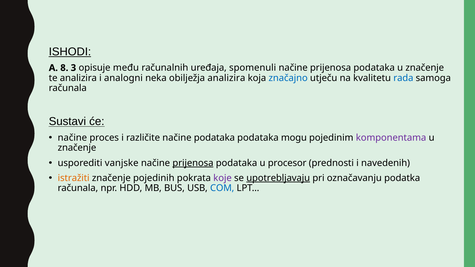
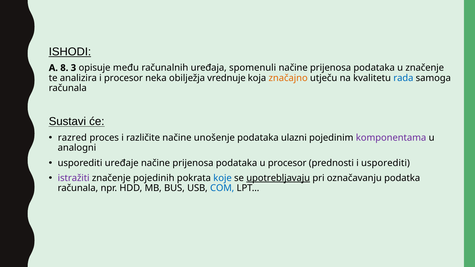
i analogni: analogni -> procesor
obilježja analizira: analizira -> vrednuje
značajno colour: blue -> orange
načine at (72, 138): načine -> razred
načine podataka: podataka -> unošenje
mogu: mogu -> ulazni
značenje at (77, 148): značenje -> analogni
vanjske: vanjske -> uređaje
prijenosa at (193, 163) underline: present -> none
i navedenih: navedenih -> usporediti
istražiti colour: orange -> purple
koje colour: purple -> blue
